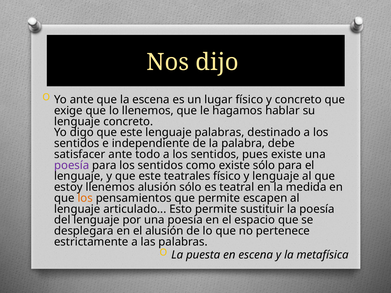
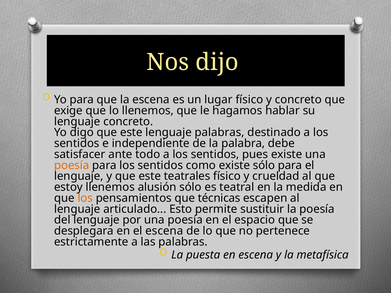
Yo ante: ante -> para
poesía at (72, 165) colour: purple -> orange
y lenguaje: lenguaje -> crueldad
que permite: permite -> técnicas
el alusión: alusión -> escena
